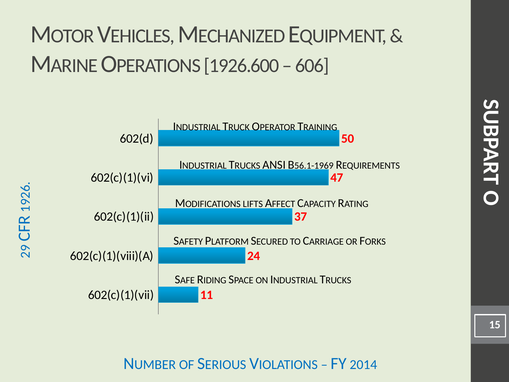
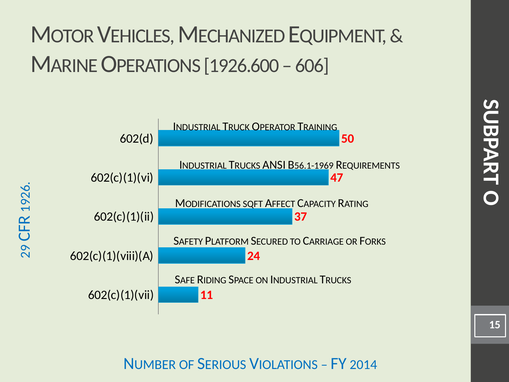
LIFTS: LIFTS -> SQFT
